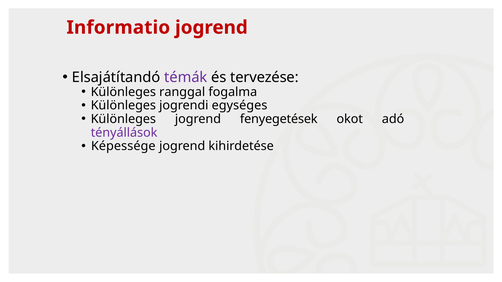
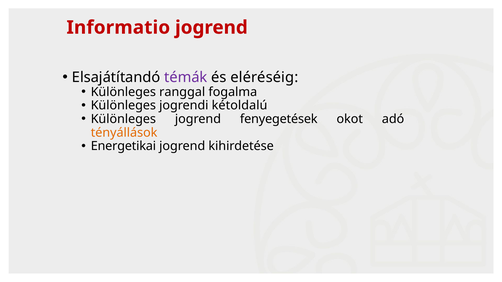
tervezése: tervezése -> eléréséig
egységes: egységes -> kétoldalú
tényállások colour: purple -> orange
Képessége: Képessége -> Energetikai
